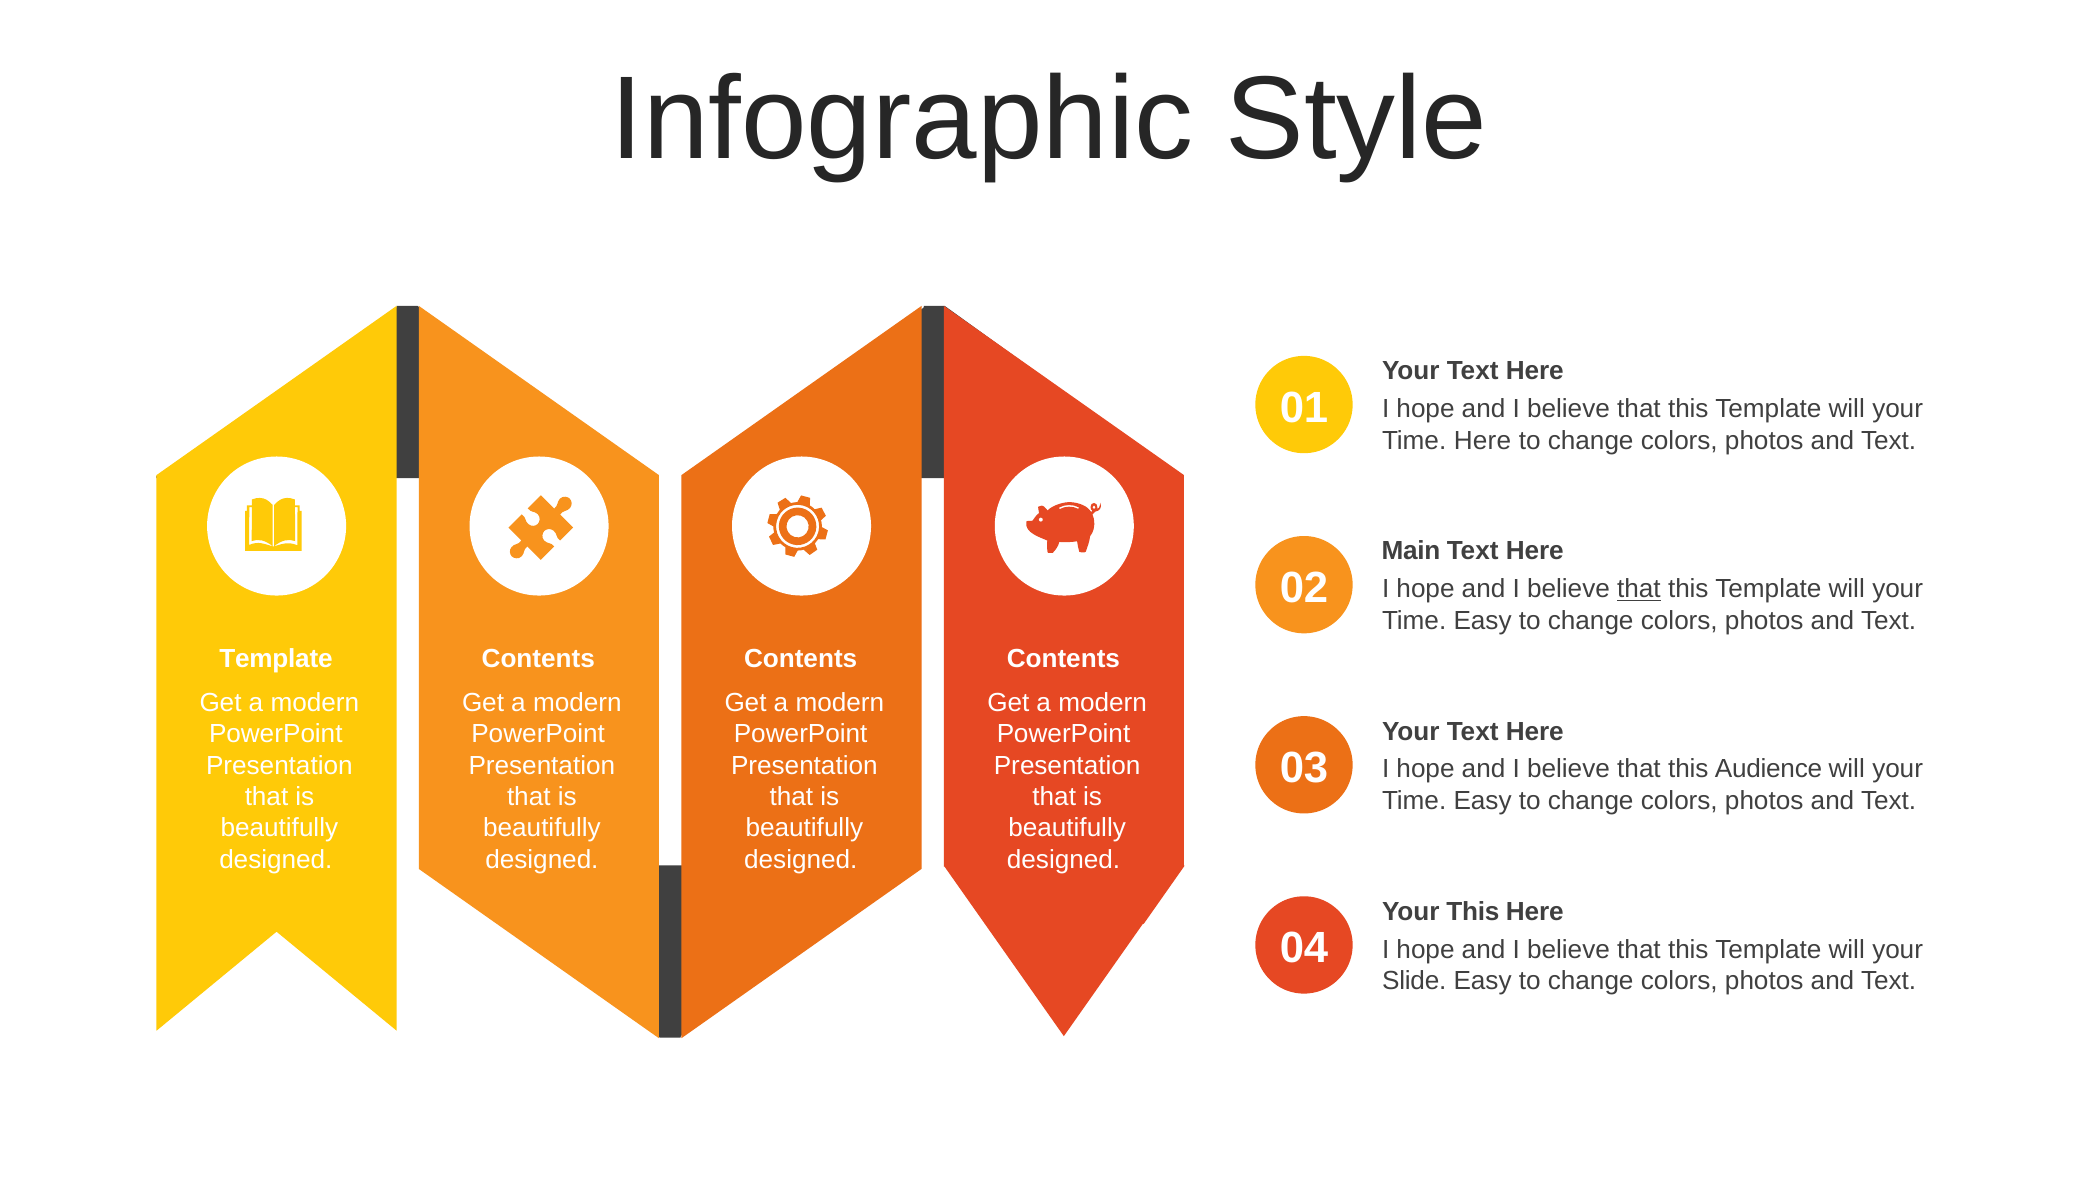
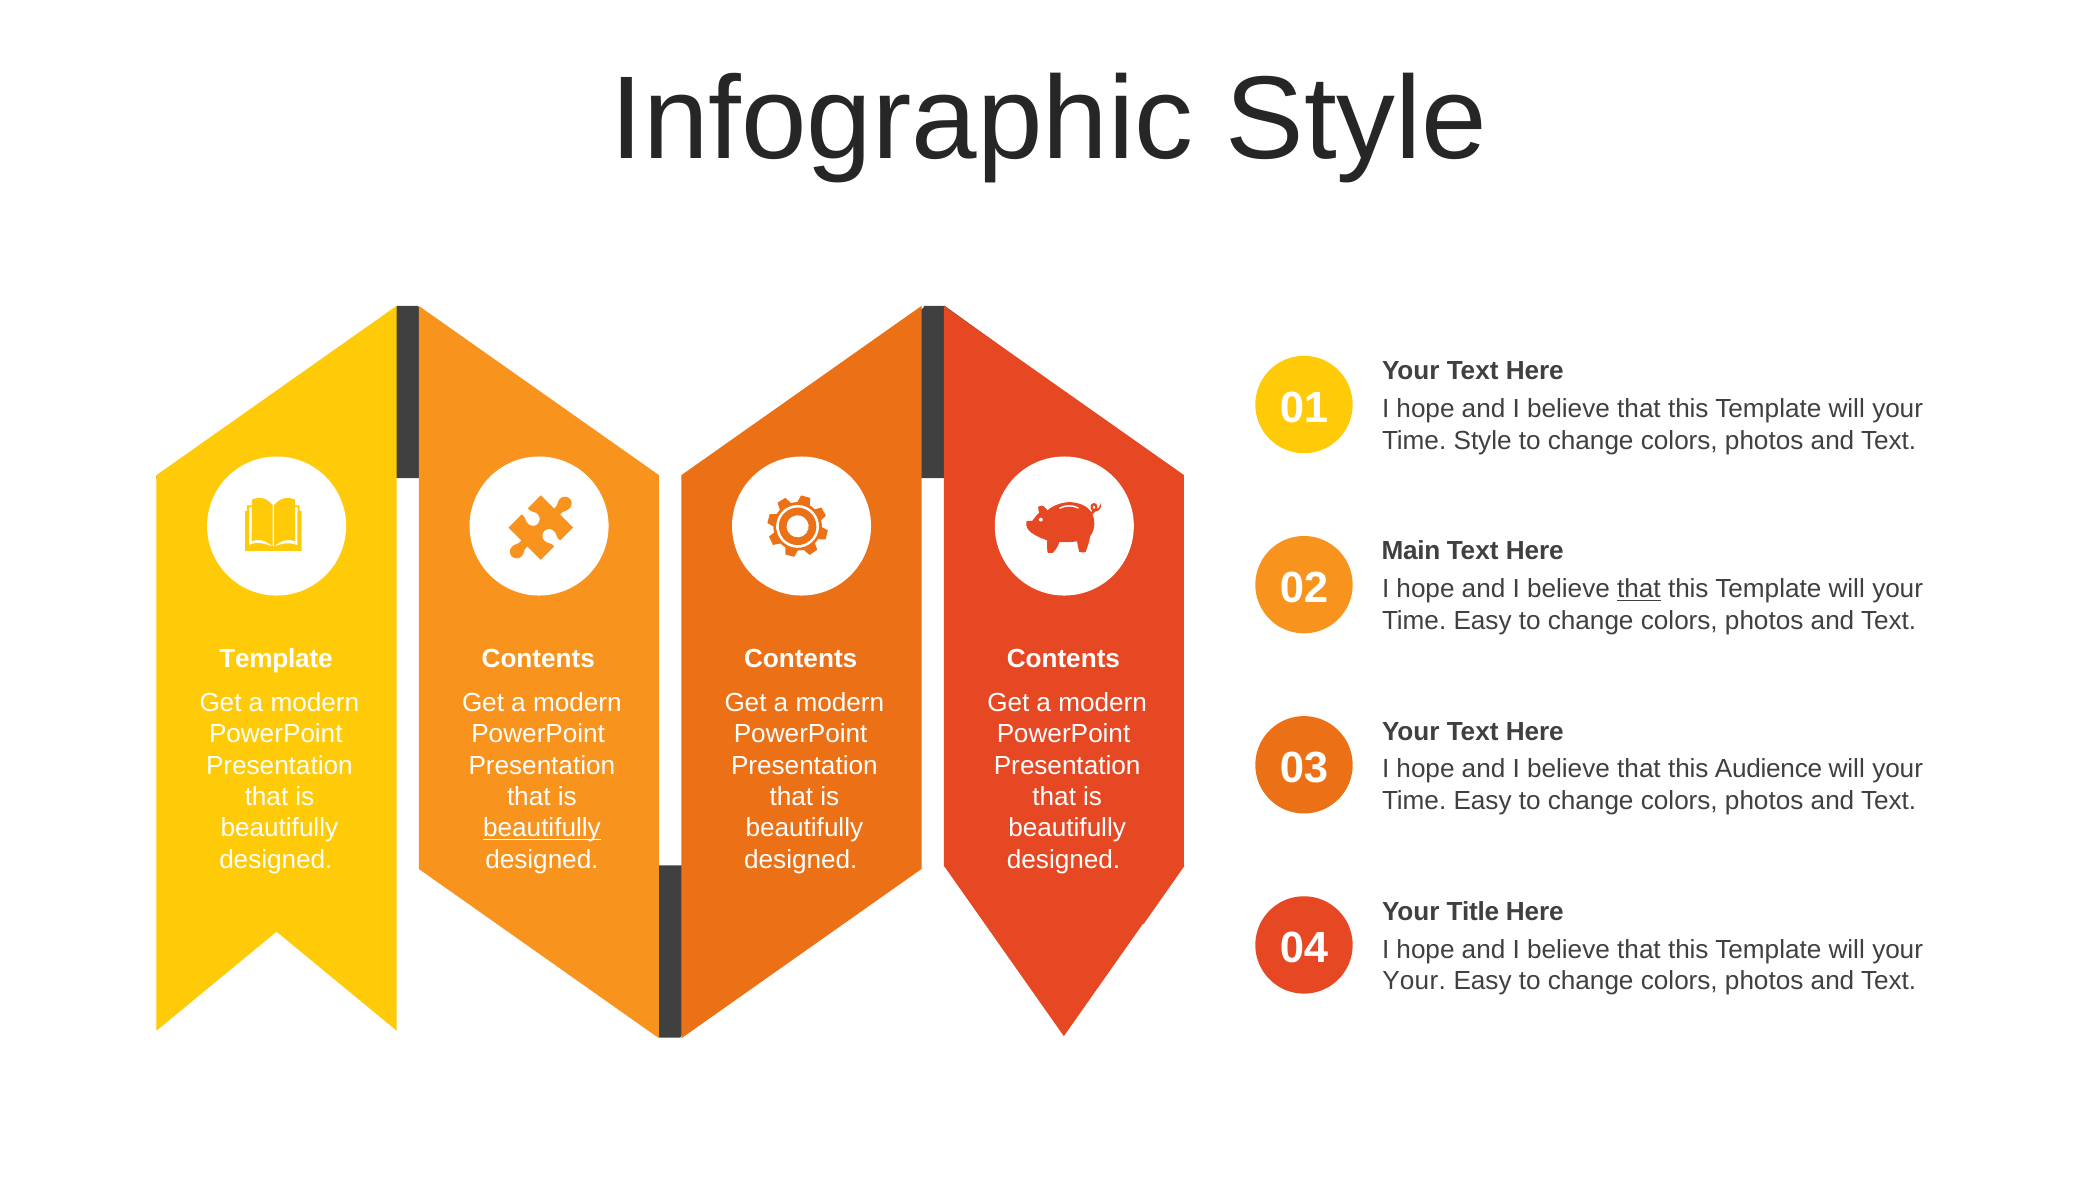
Time Here: Here -> Style
beautifully at (542, 828) underline: none -> present
Your This: This -> Title
Slide at (1414, 981): Slide -> Your
